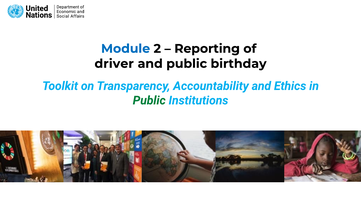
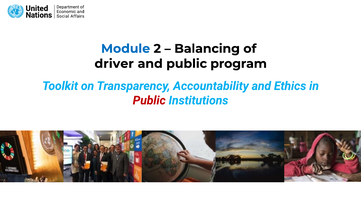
Reporting: Reporting -> Balancing
birthday: birthday -> program
Public at (149, 100) colour: green -> red
